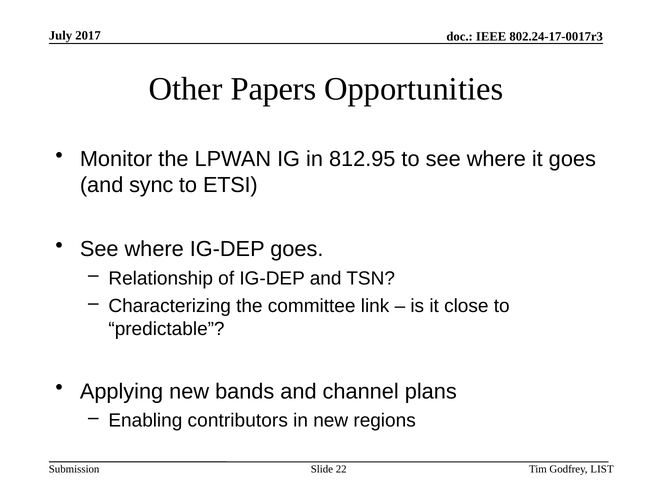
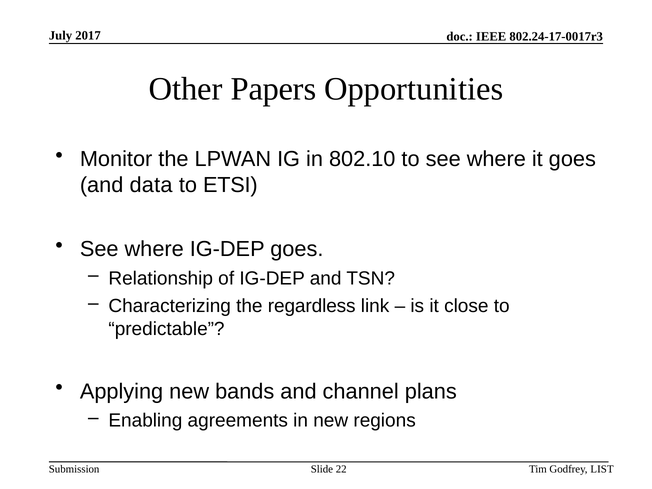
812.95: 812.95 -> 802.10
sync: sync -> data
committee: committee -> regardless
contributors: contributors -> agreements
